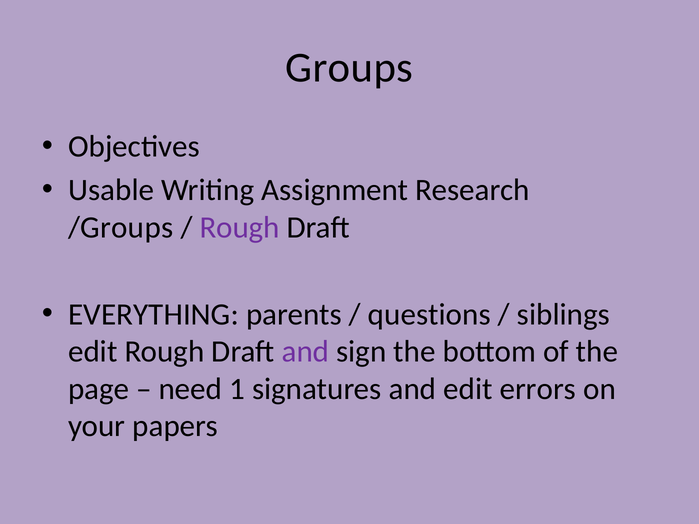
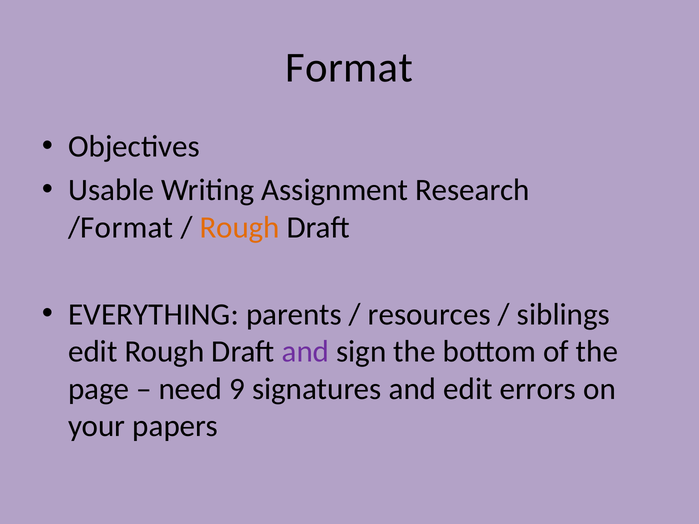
Groups: Groups -> Format
/Groups: /Groups -> /Format
Rough at (240, 227) colour: purple -> orange
questions: questions -> resources
1: 1 -> 9
